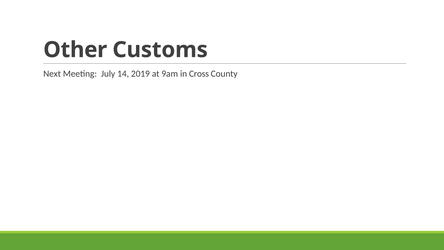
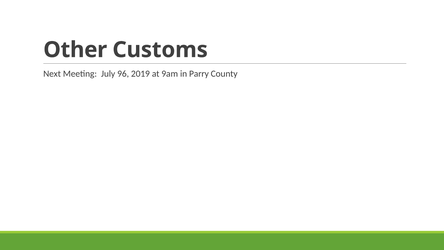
14: 14 -> 96
Cross: Cross -> Parry
